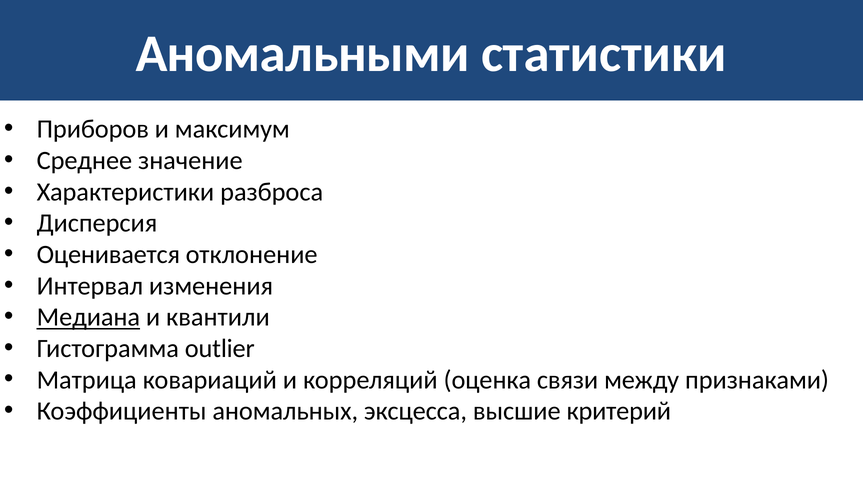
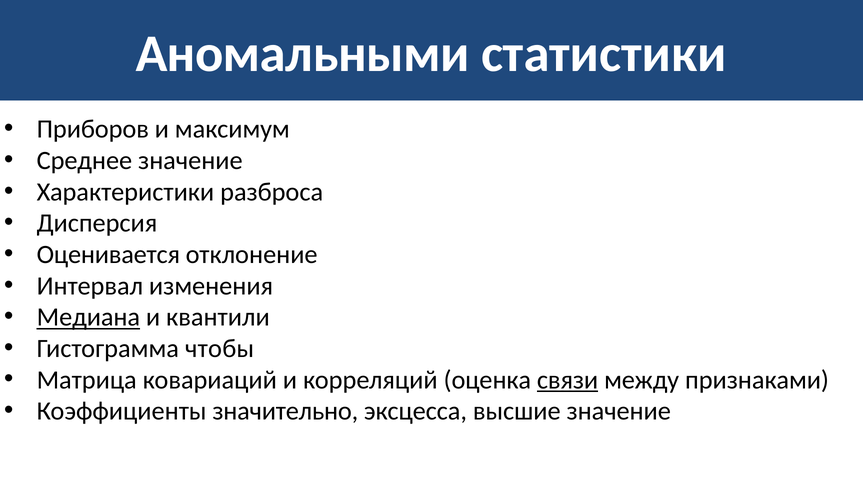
outlier: outlier -> чтобы
связи underline: none -> present
аномальных: аномальных -> значительно
высшие критерий: критерий -> значение
